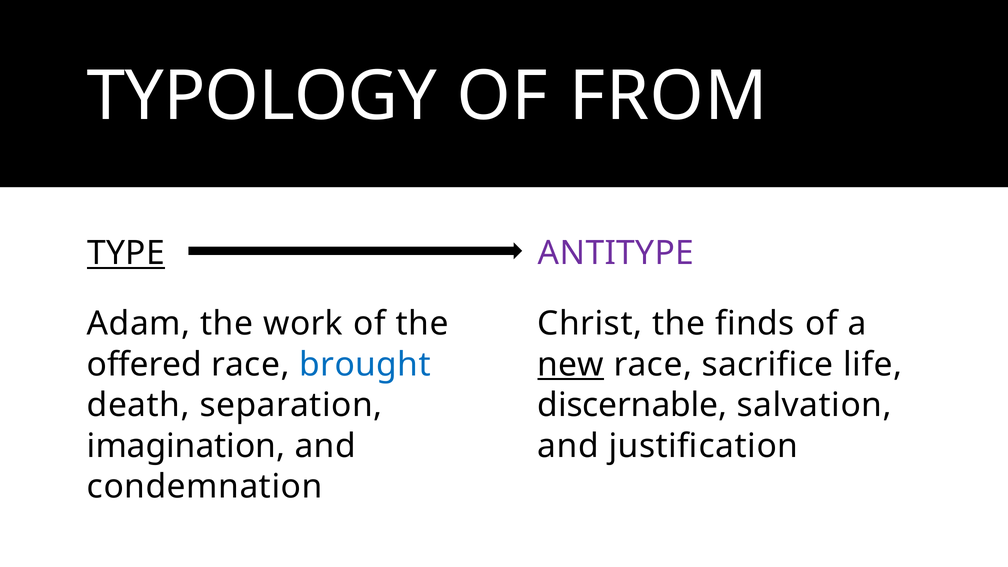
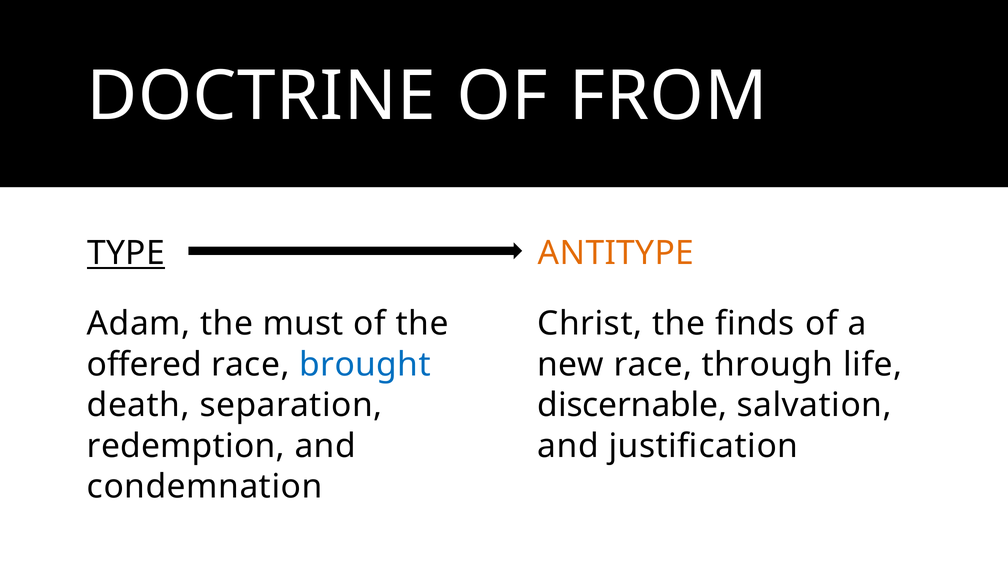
TYPOLOGY: TYPOLOGY -> DOCTRINE
ANTITYPE colour: purple -> orange
work: work -> must
new underline: present -> none
sacrifice: sacrifice -> through
imagination: imagination -> redemption
